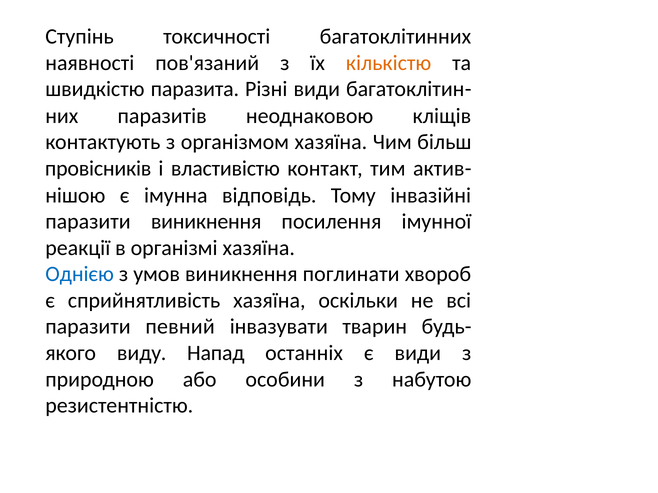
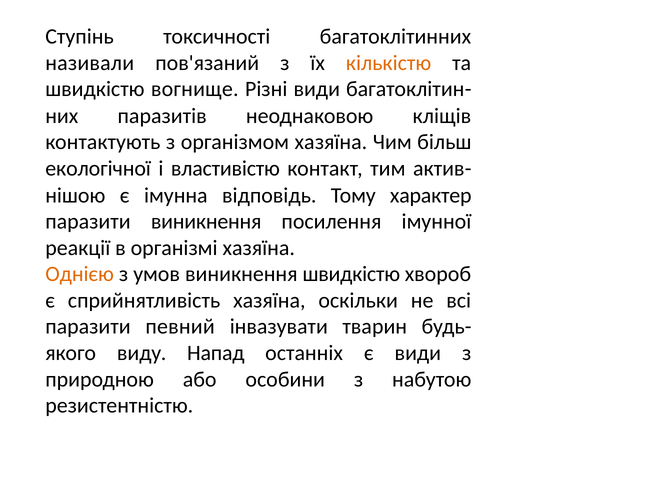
наявності: наявності -> називали
паразита: паразита -> вогнище
провісників: провісників -> екологічної
інвазійні: інвазійні -> характер
Однією colour: blue -> orange
виникнення поглинати: поглинати -> швидкістю
